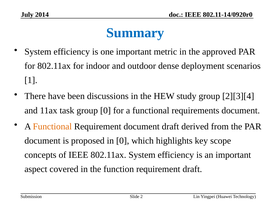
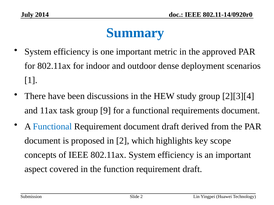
group 0: 0 -> 9
Functional at (52, 127) colour: orange -> blue
in 0: 0 -> 2
